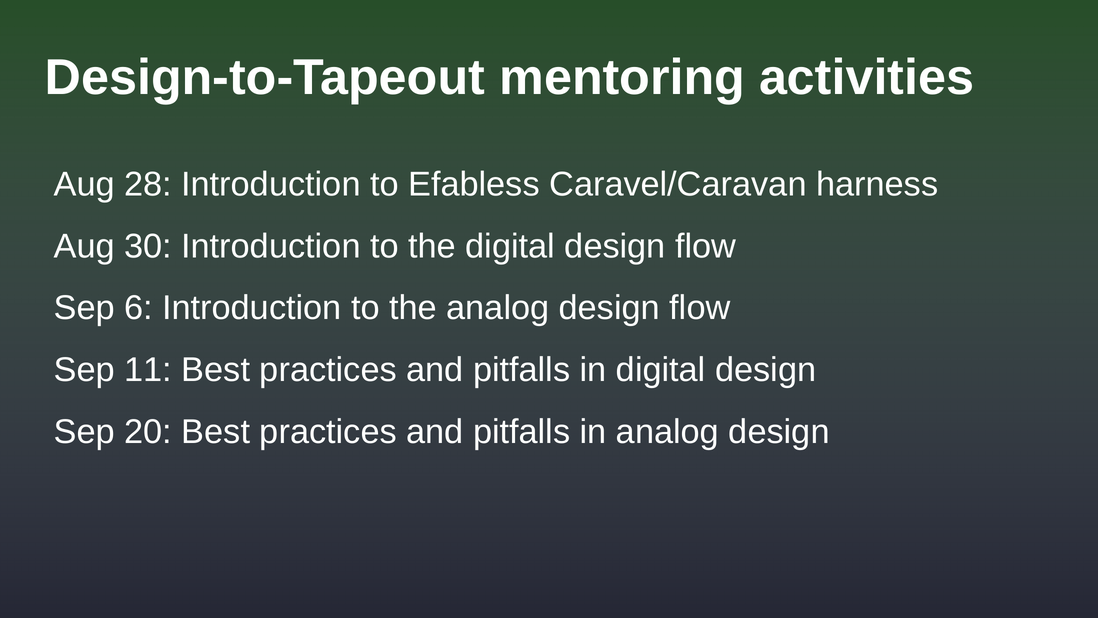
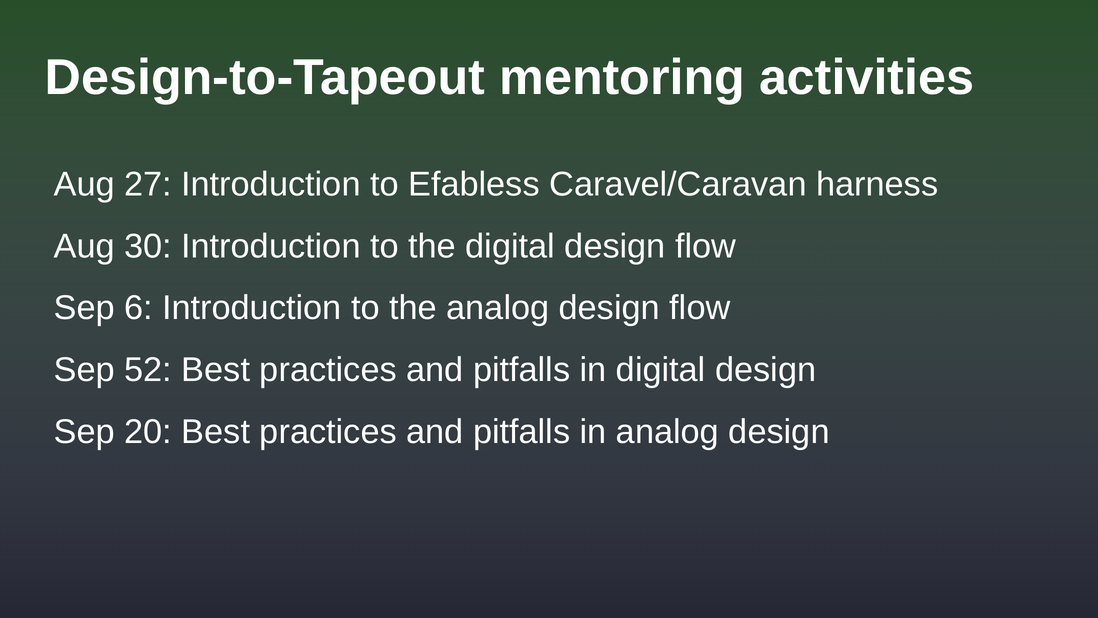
28: 28 -> 27
11: 11 -> 52
